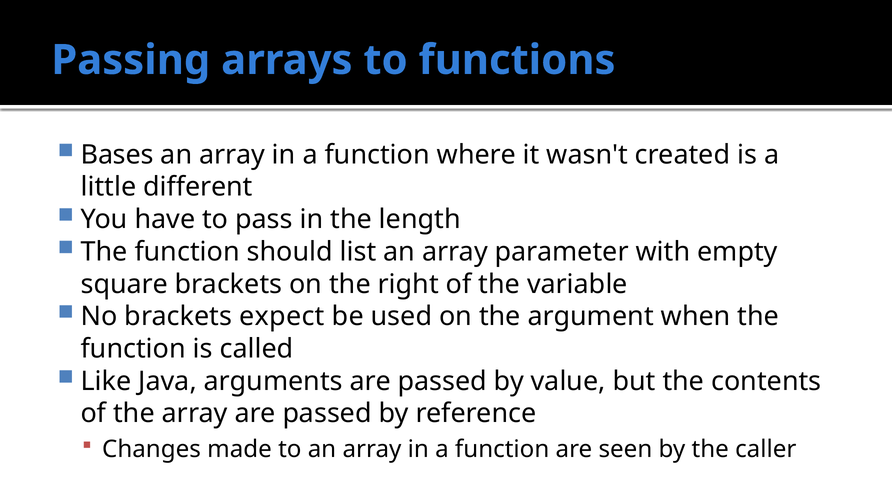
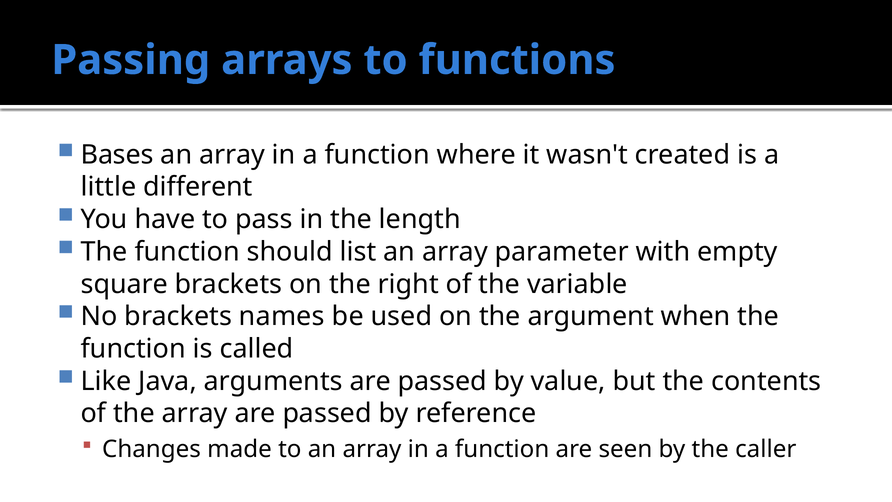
expect: expect -> names
